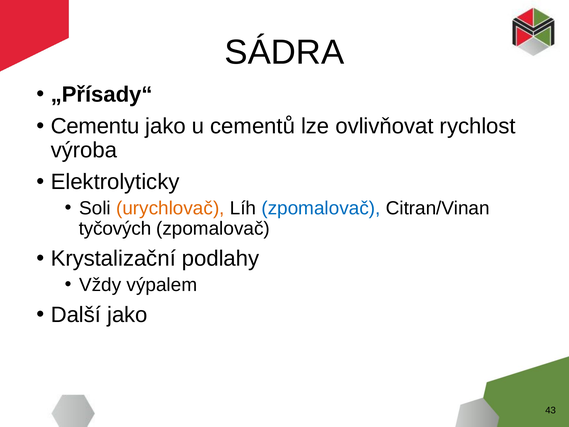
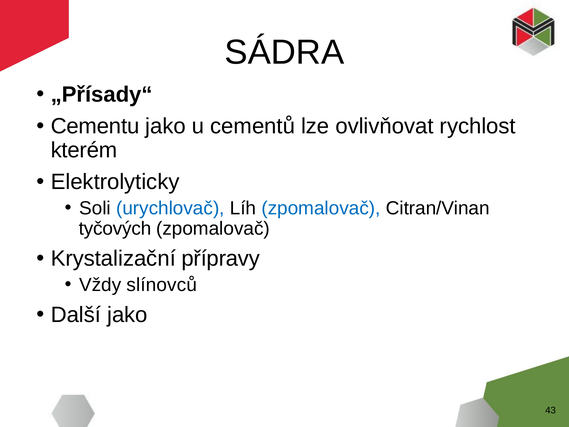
výroba: výroba -> kterém
urychlovač colour: orange -> blue
podlahy: podlahy -> přípravy
výpalem: výpalem -> slínovců
